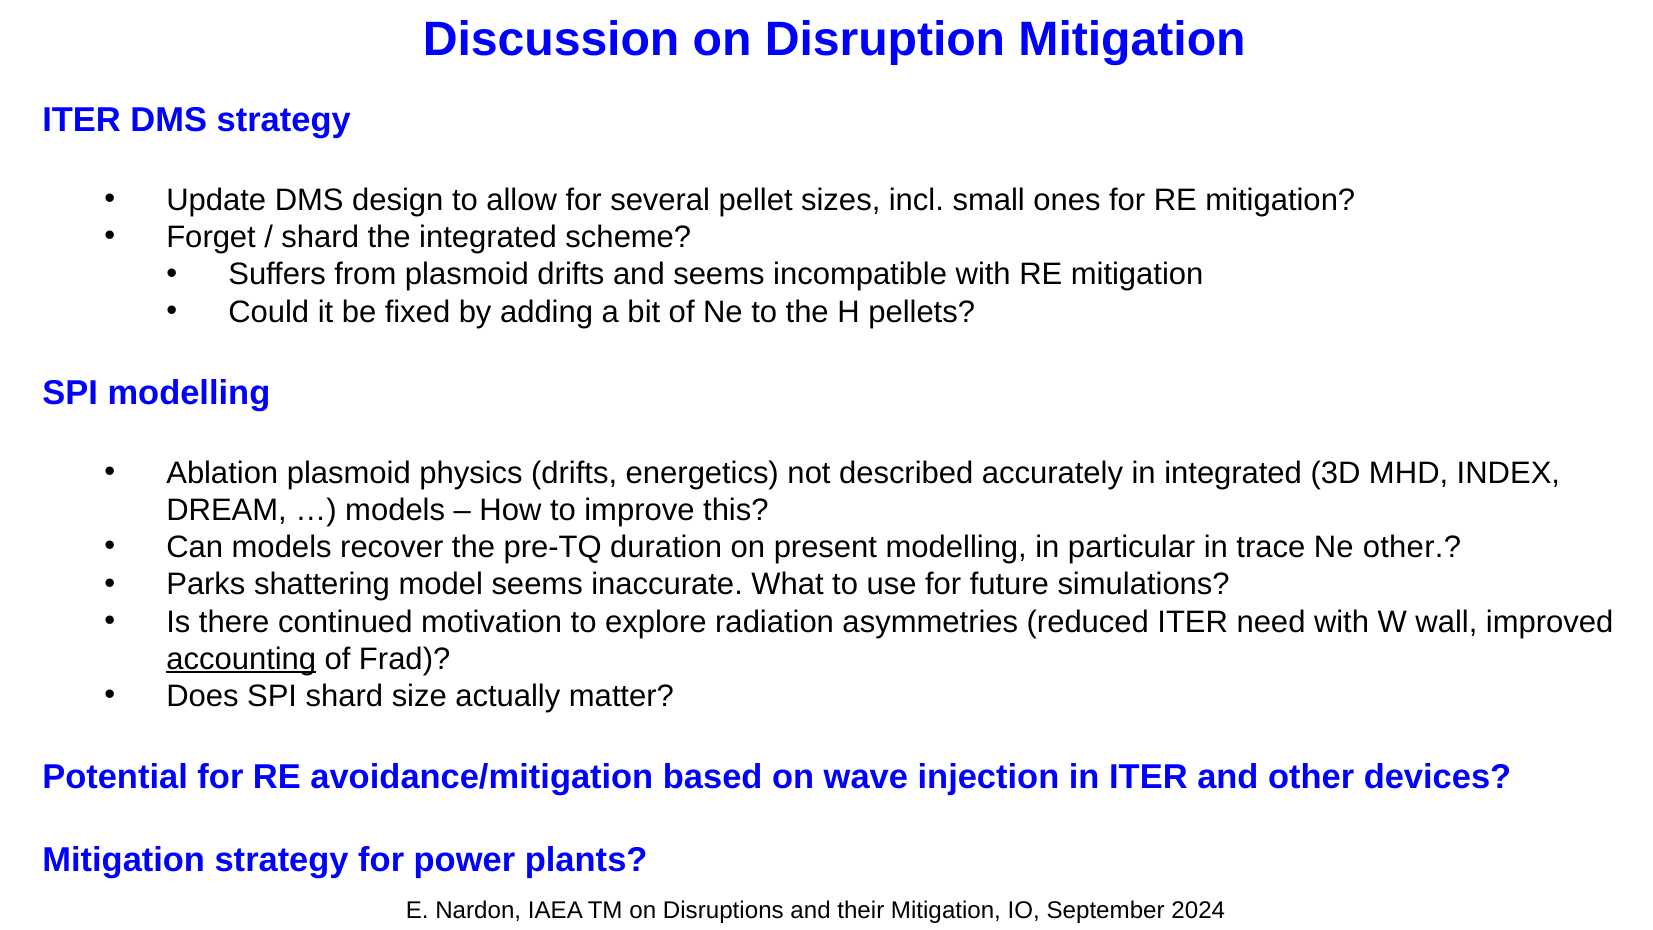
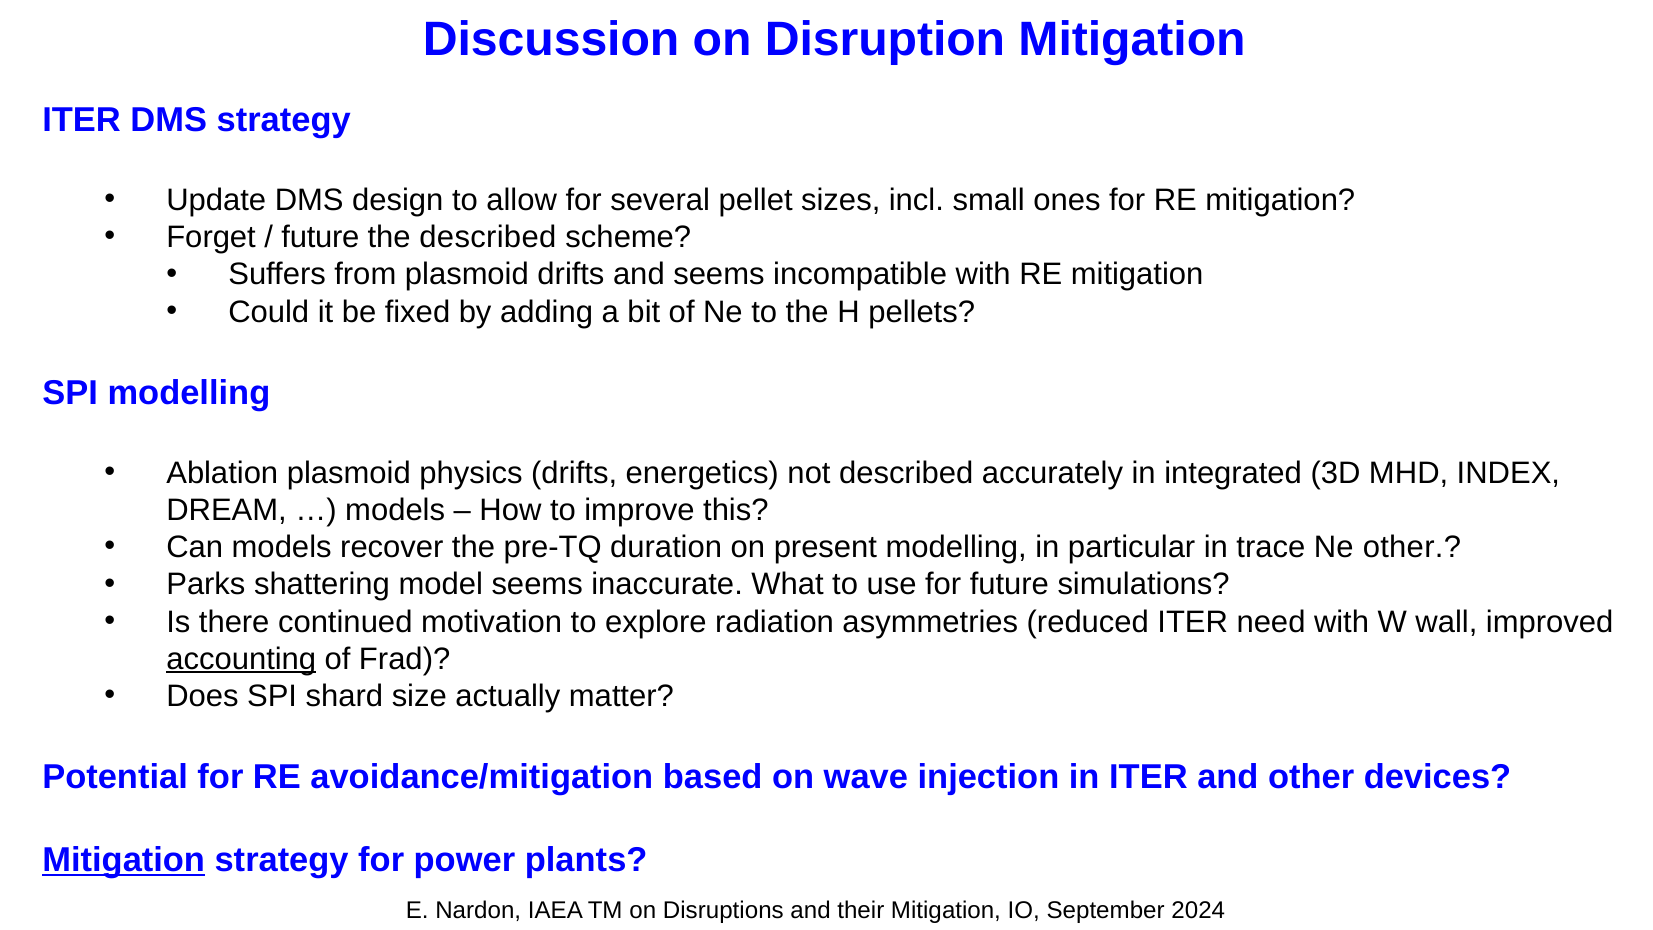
shard at (320, 237): shard -> future
the integrated: integrated -> described
Mitigation at (124, 860) underline: none -> present
